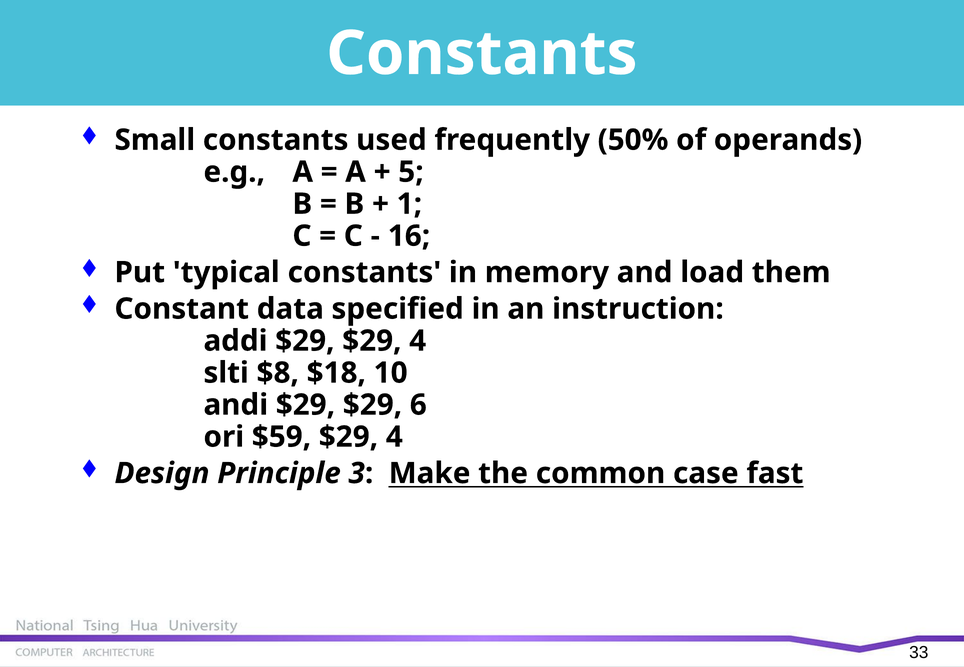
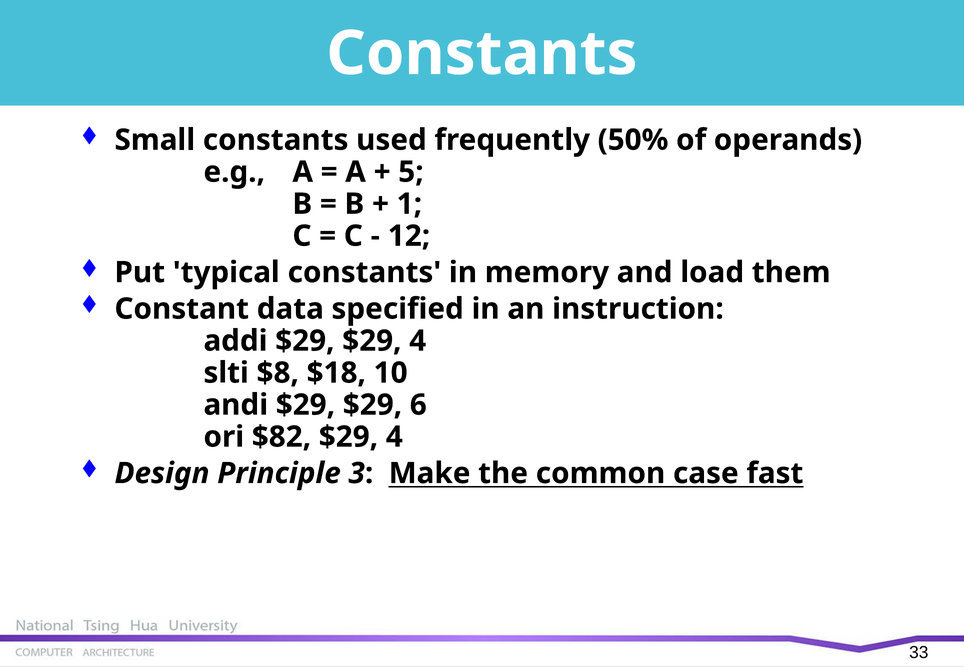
16: 16 -> 12
$59: $59 -> $82
